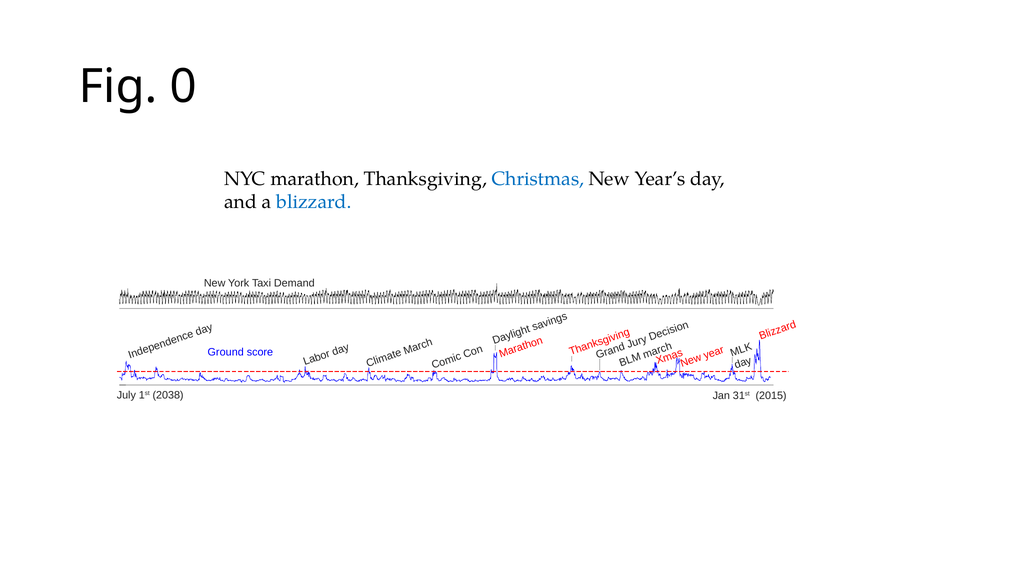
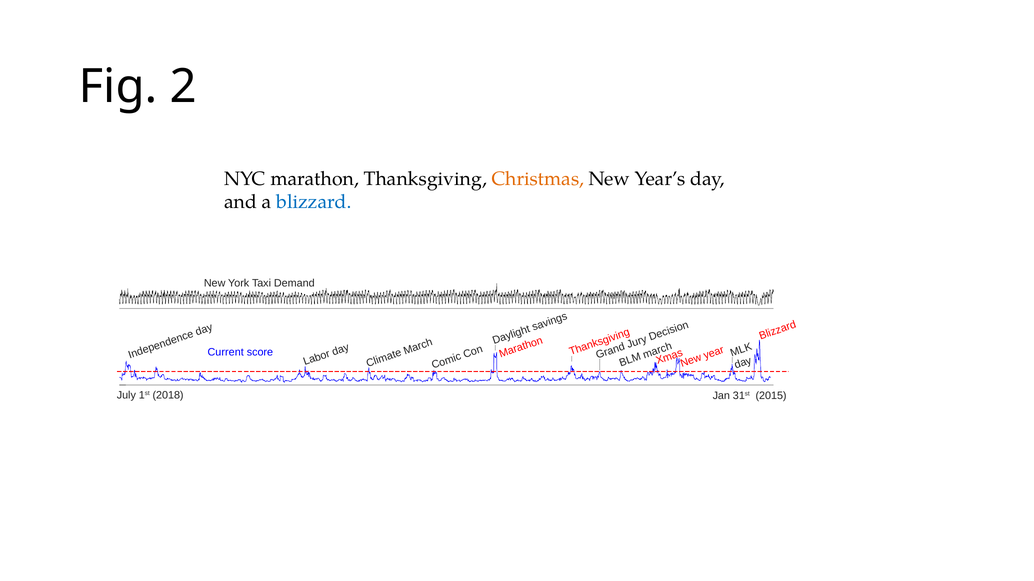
0: 0 -> 2
Christmas colour: blue -> orange
Ground: Ground -> Current
2038: 2038 -> 2018
